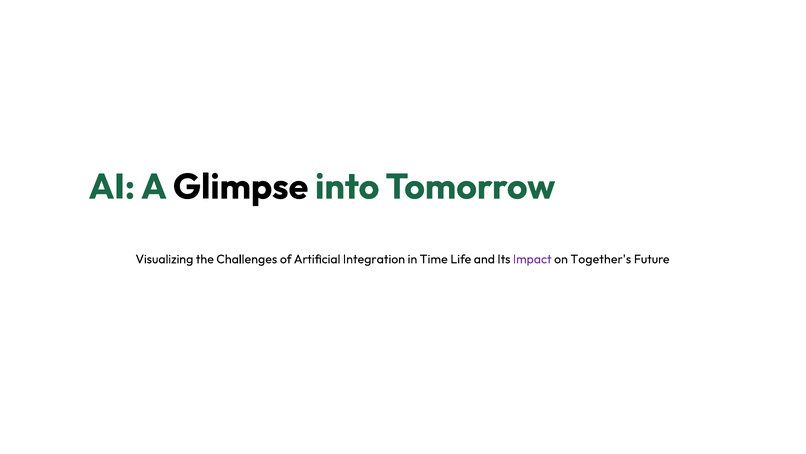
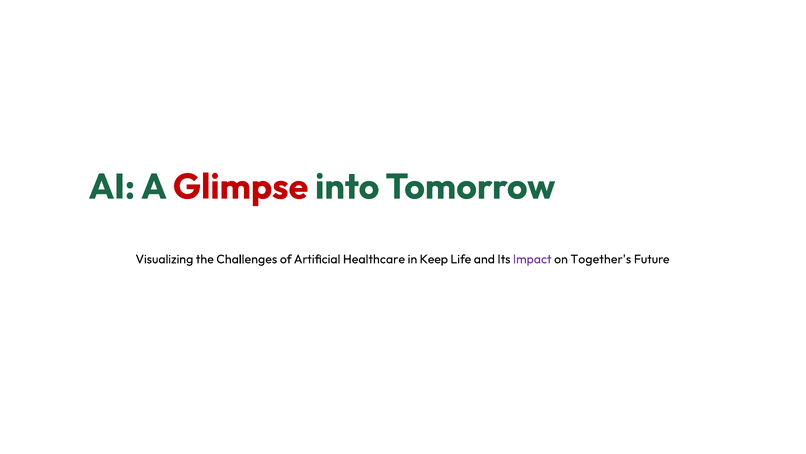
Glimpse colour: black -> red
Integration: Integration -> Healthcare
Time: Time -> Keep
